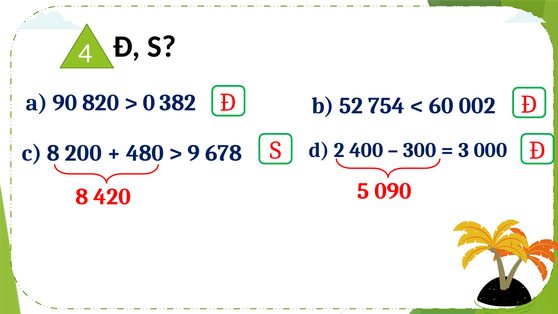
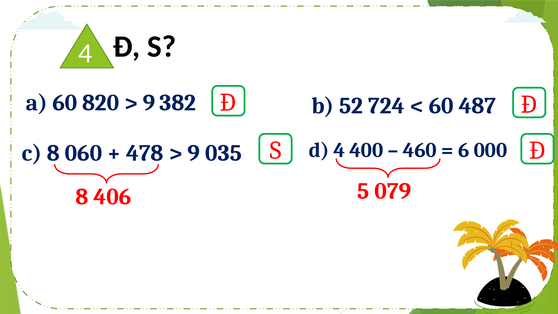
a 90: 90 -> 60
0 at (149, 103): 0 -> 9
754: 754 -> 724
002: 002 -> 487
d 2: 2 -> 4
300: 300 -> 460
3: 3 -> 6
200: 200 -> 060
480: 480 -> 478
678: 678 -> 035
090: 090 -> 079
420: 420 -> 406
